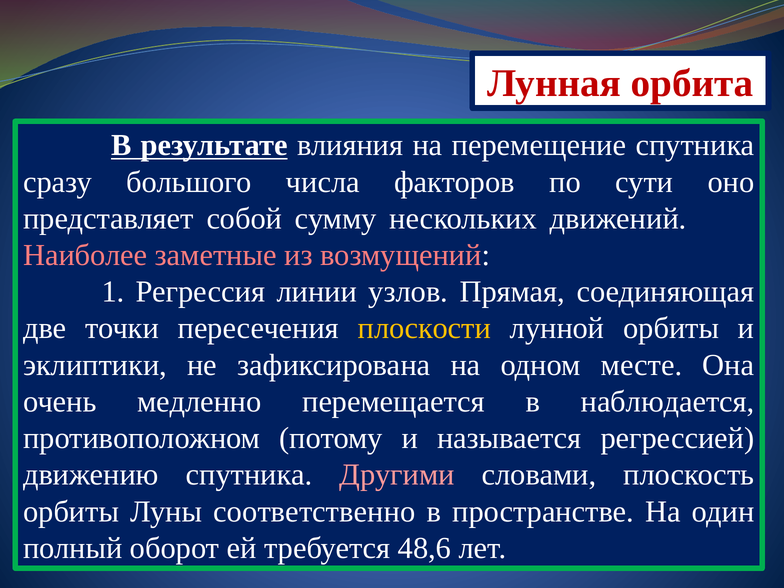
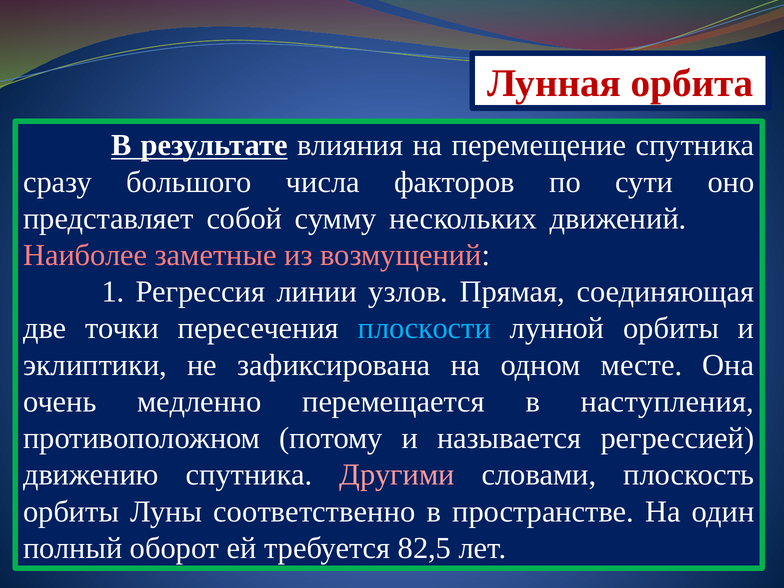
плоскости colour: yellow -> light blue
наблюдается: наблюдается -> наступления
48,6: 48,6 -> 82,5
